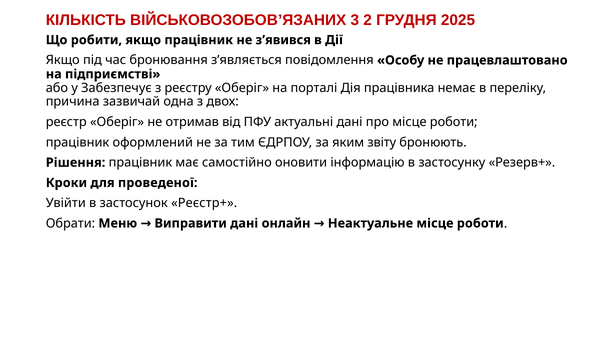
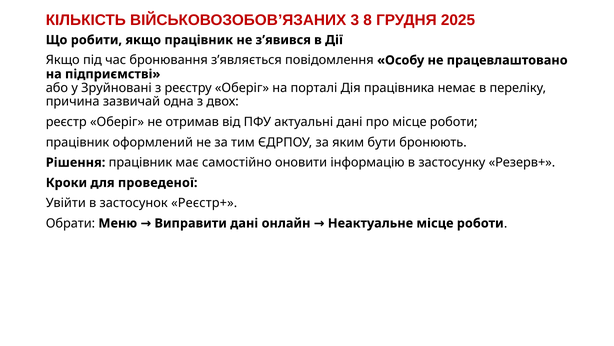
2: 2 -> 8
Забезпечує: Забезпечує -> Зруйновані
звіту: звіту -> бути
